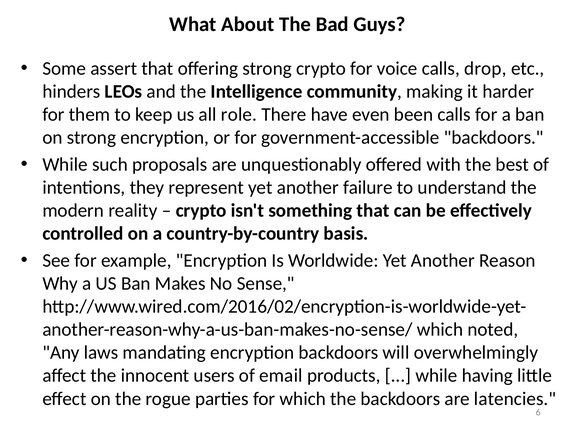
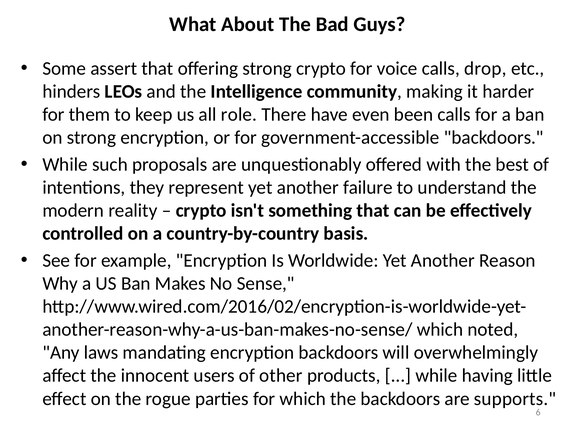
email: email -> other
latencies: latencies -> supports
